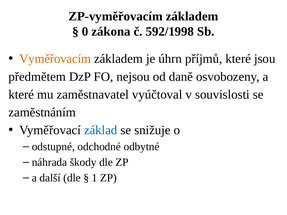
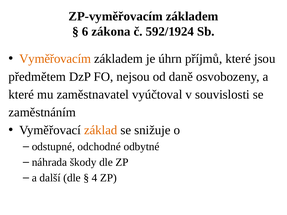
0: 0 -> 6
592/1998: 592/1998 -> 592/1924
základ colour: blue -> orange
1: 1 -> 4
